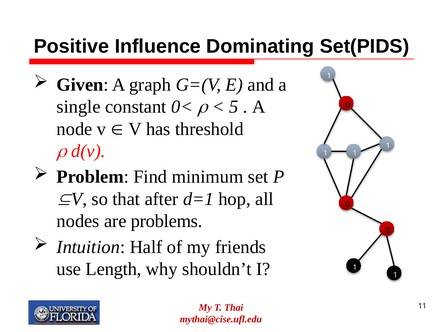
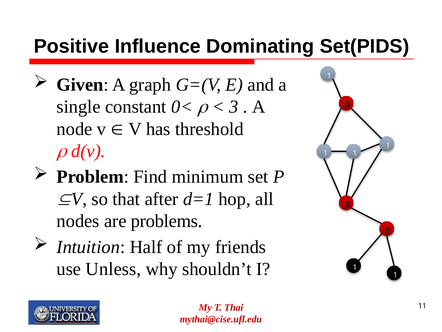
5: 5 -> 3
Length: Length -> Unless
